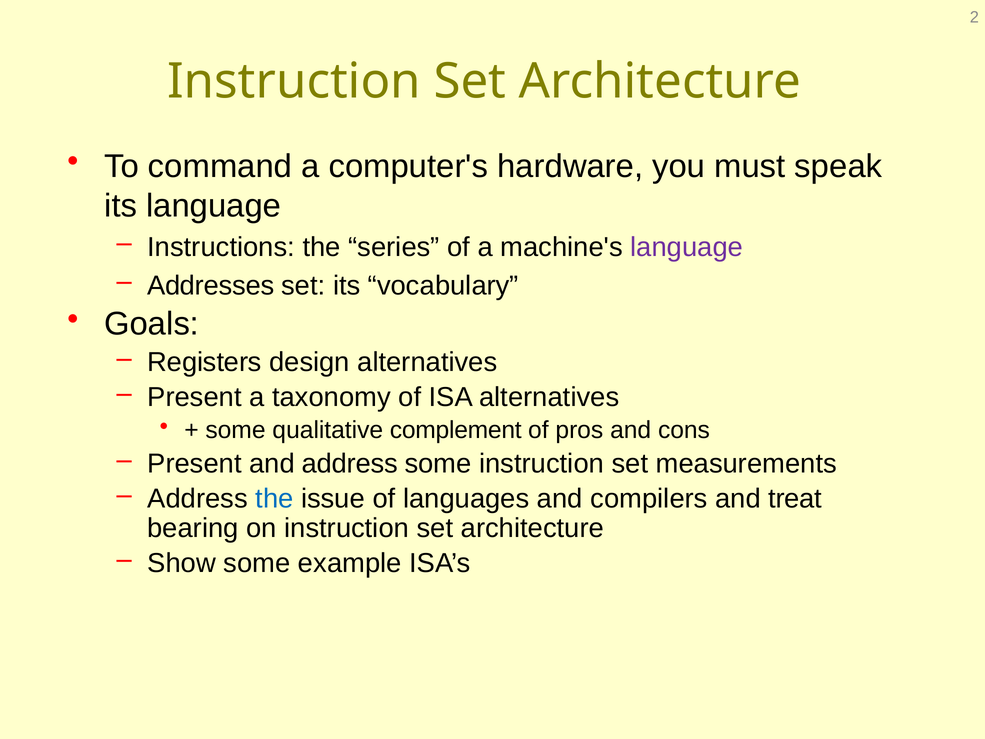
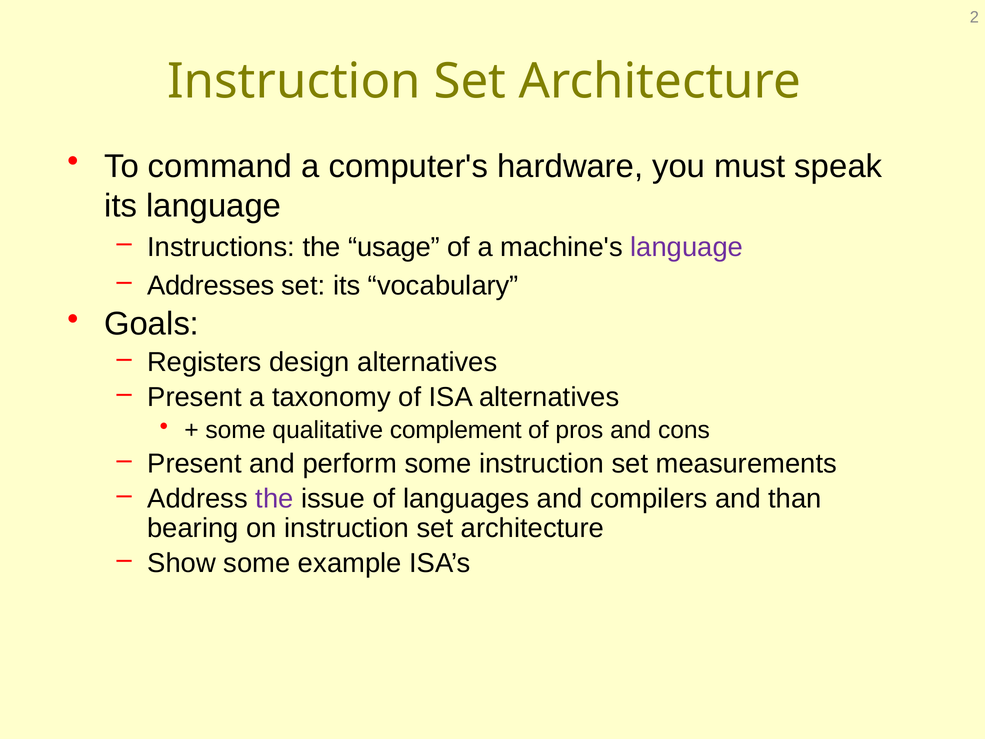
series: series -> usage
and address: address -> perform
the at (274, 499) colour: blue -> purple
treat: treat -> than
